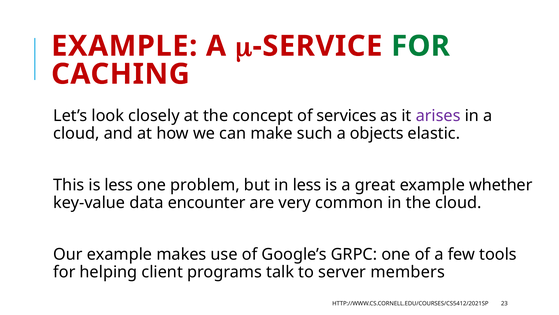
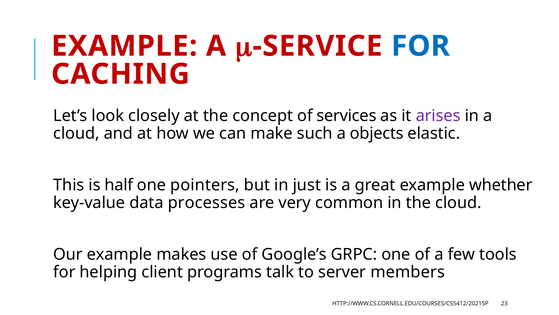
FOR at (421, 46) colour: green -> blue
is less: less -> half
problem: problem -> pointers
in less: less -> just
encounter: encounter -> processes
